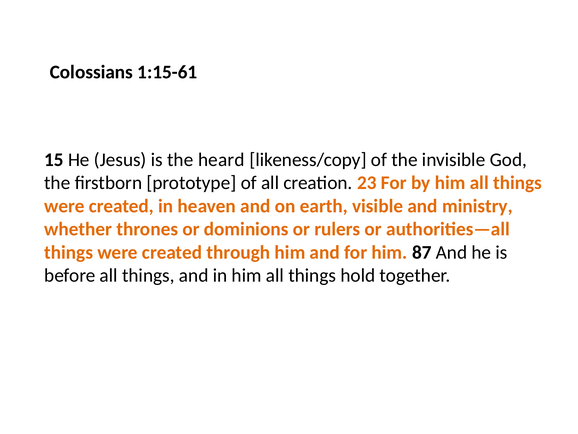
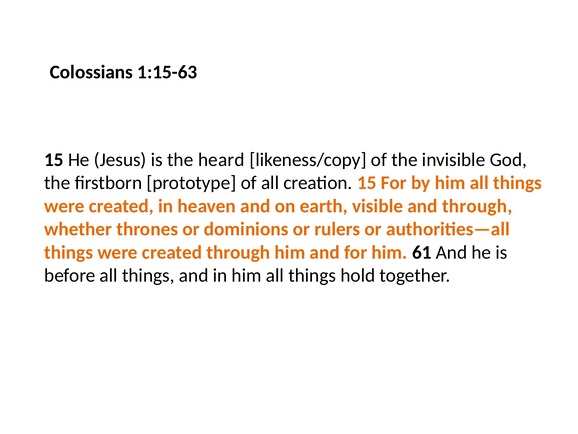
1:15-61: 1:15-61 -> 1:15-63
creation 23: 23 -> 15
and ministry: ministry -> through
87: 87 -> 61
